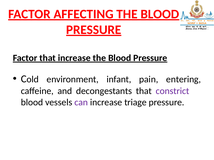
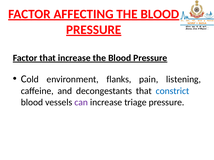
infant: infant -> flanks
entering: entering -> listening
constrict colour: purple -> blue
